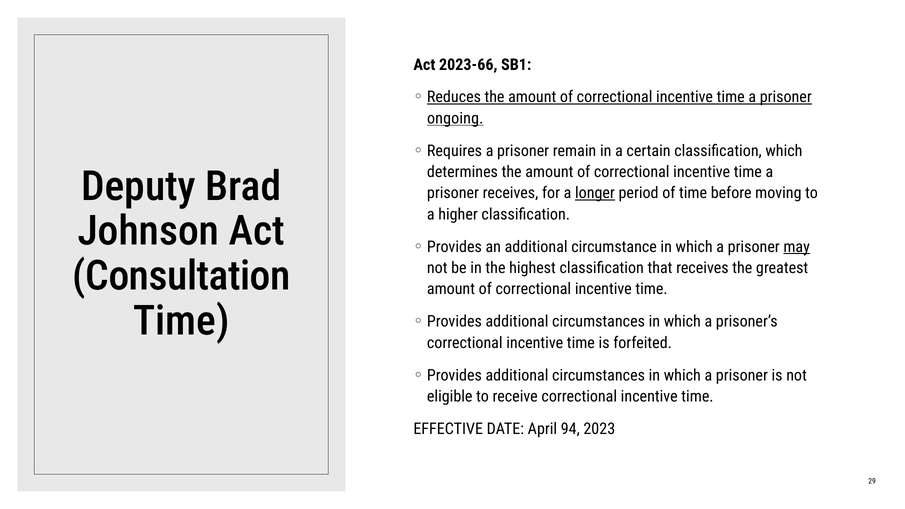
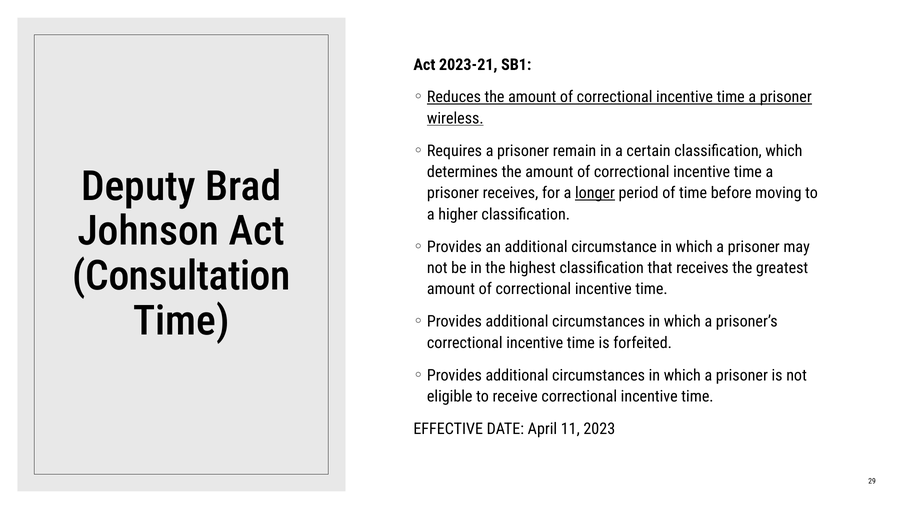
2023-66: 2023-66 -> 2023-21
ongoing: ongoing -> wireless
may underline: present -> none
94: 94 -> 11
